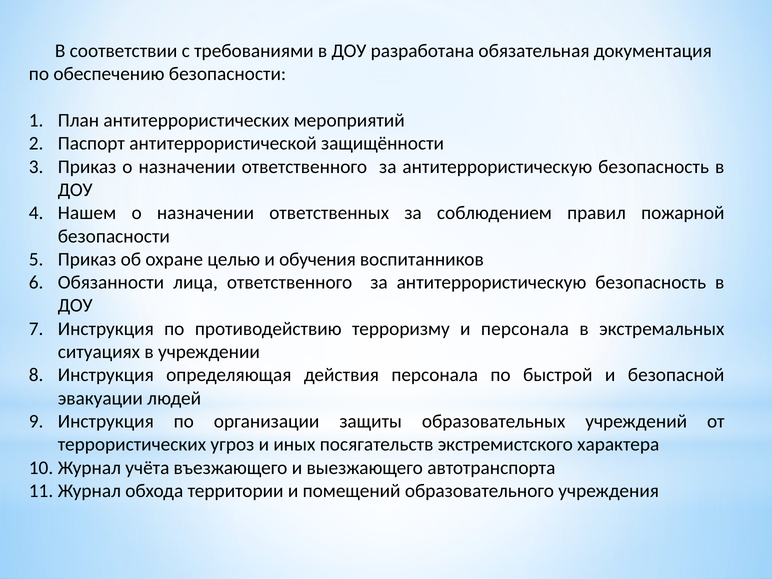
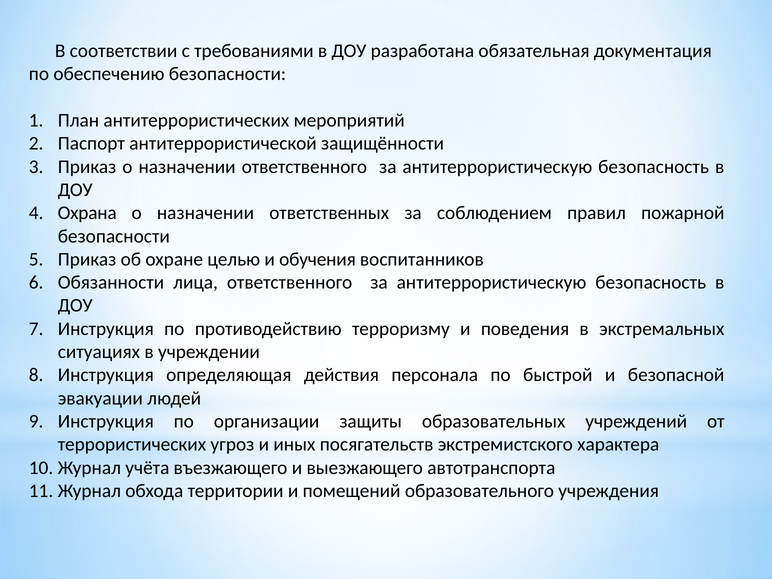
Нашем: Нашем -> Охрана
и персонала: персонала -> поведения
